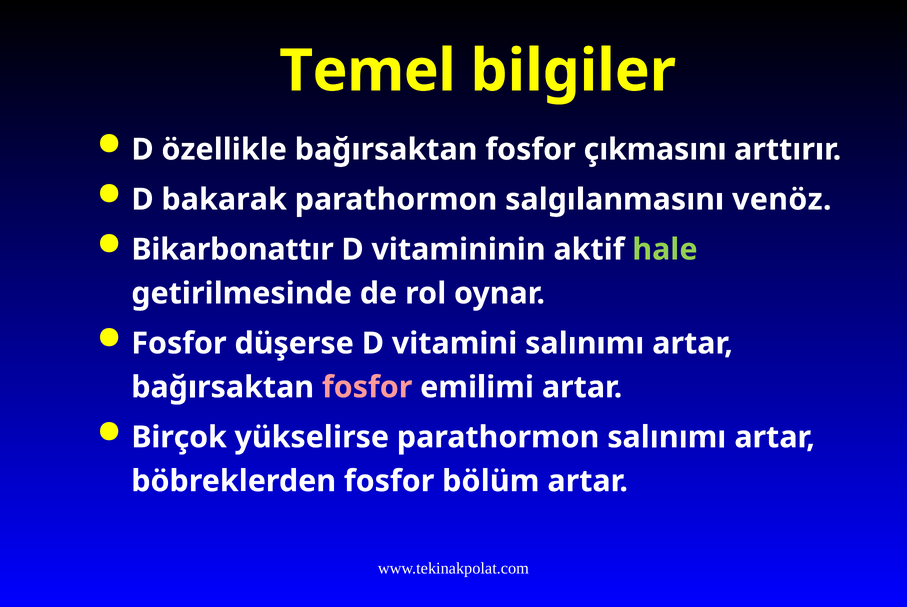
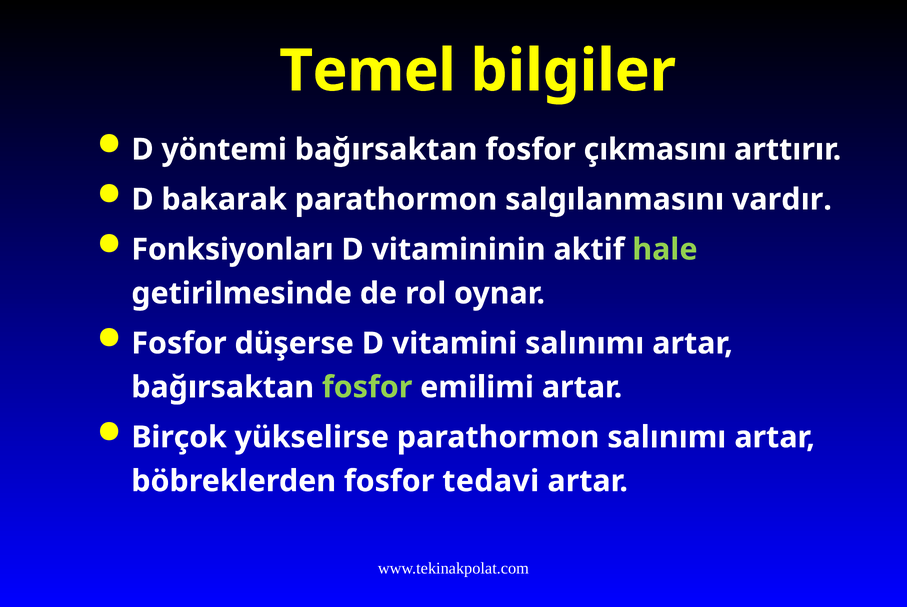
özellikle: özellikle -> yöntemi
venöz: venöz -> vardır
Bikarbonattır: Bikarbonattır -> Fonksiyonları
fosfor at (367, 387) colour: pink -> light green
bölüm: bölüm -> tedavi
